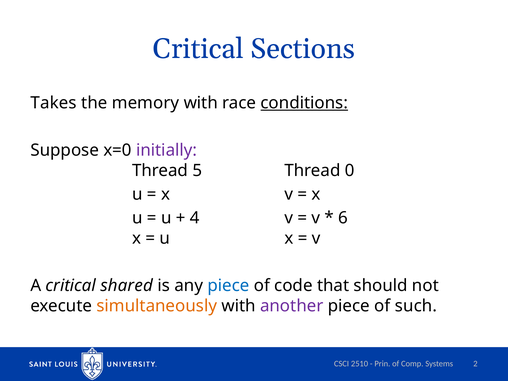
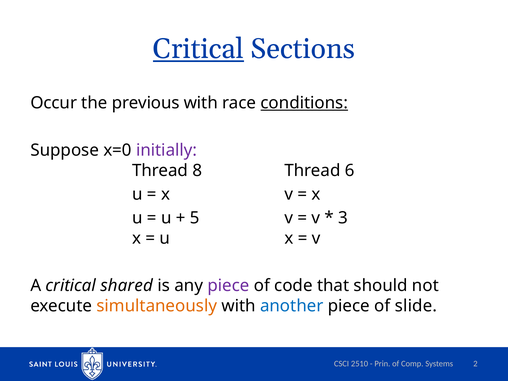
Critical at (198, 49) underline: none -> present
Takes: Takes -> Occur
memory: memory -> previous
5: 5 -> 8
0: 0 -> 6
4: 4 -> 5
6: 6 -> 3
piece at (228, 286) colour: blue -> purple
another colour: purple -> blue
such: such -> slide
